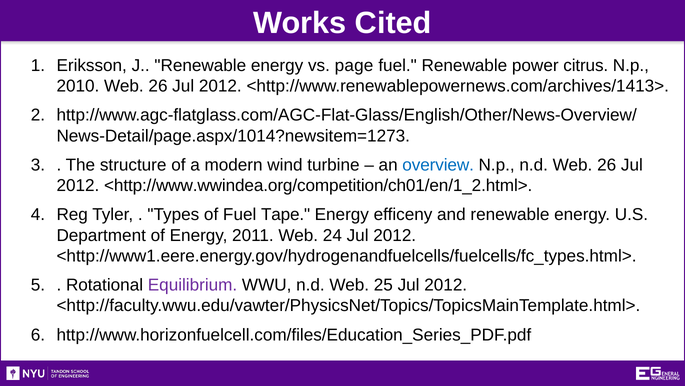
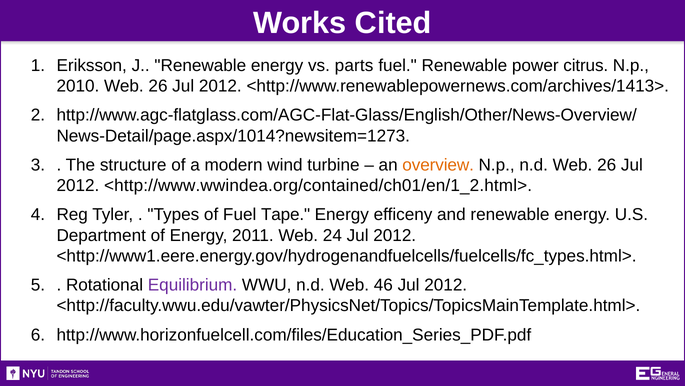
page: page -> parts
overview colour: blue -> orange
<http://www.wwindea.org/competition/ch01/en/1_2.html>: <http://www.wwindea.org/competition/ch01/en/1_2.html> -> <http://www.wwindea.org/contained/ch01/en/1_2.html>
25: 25 -> 46
